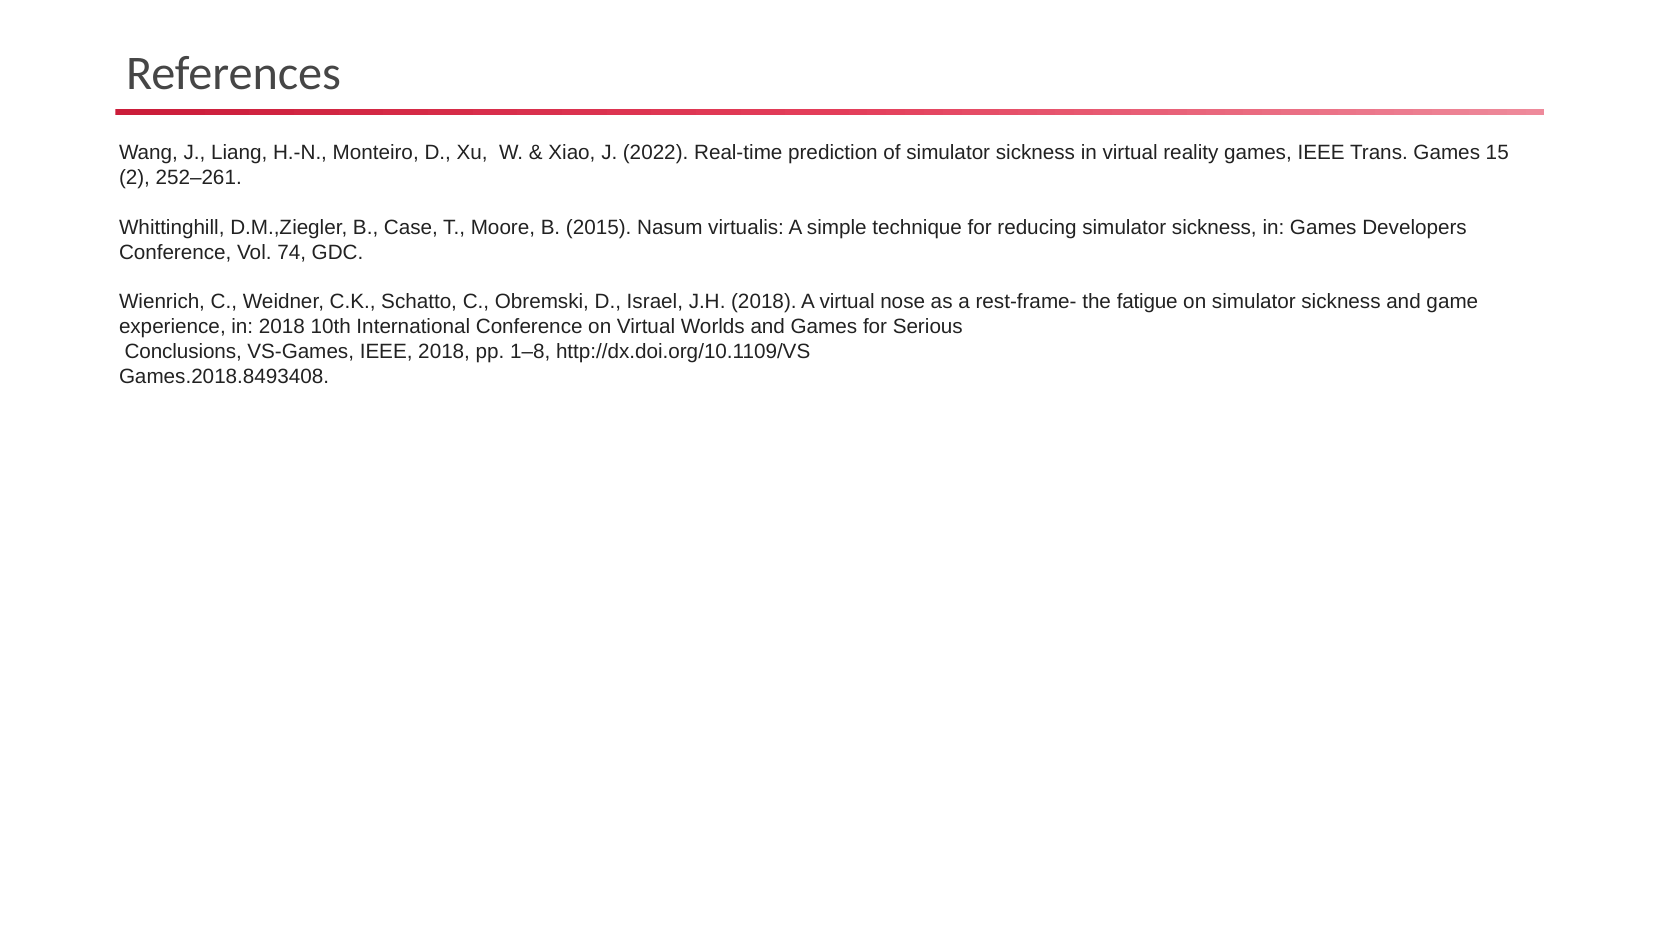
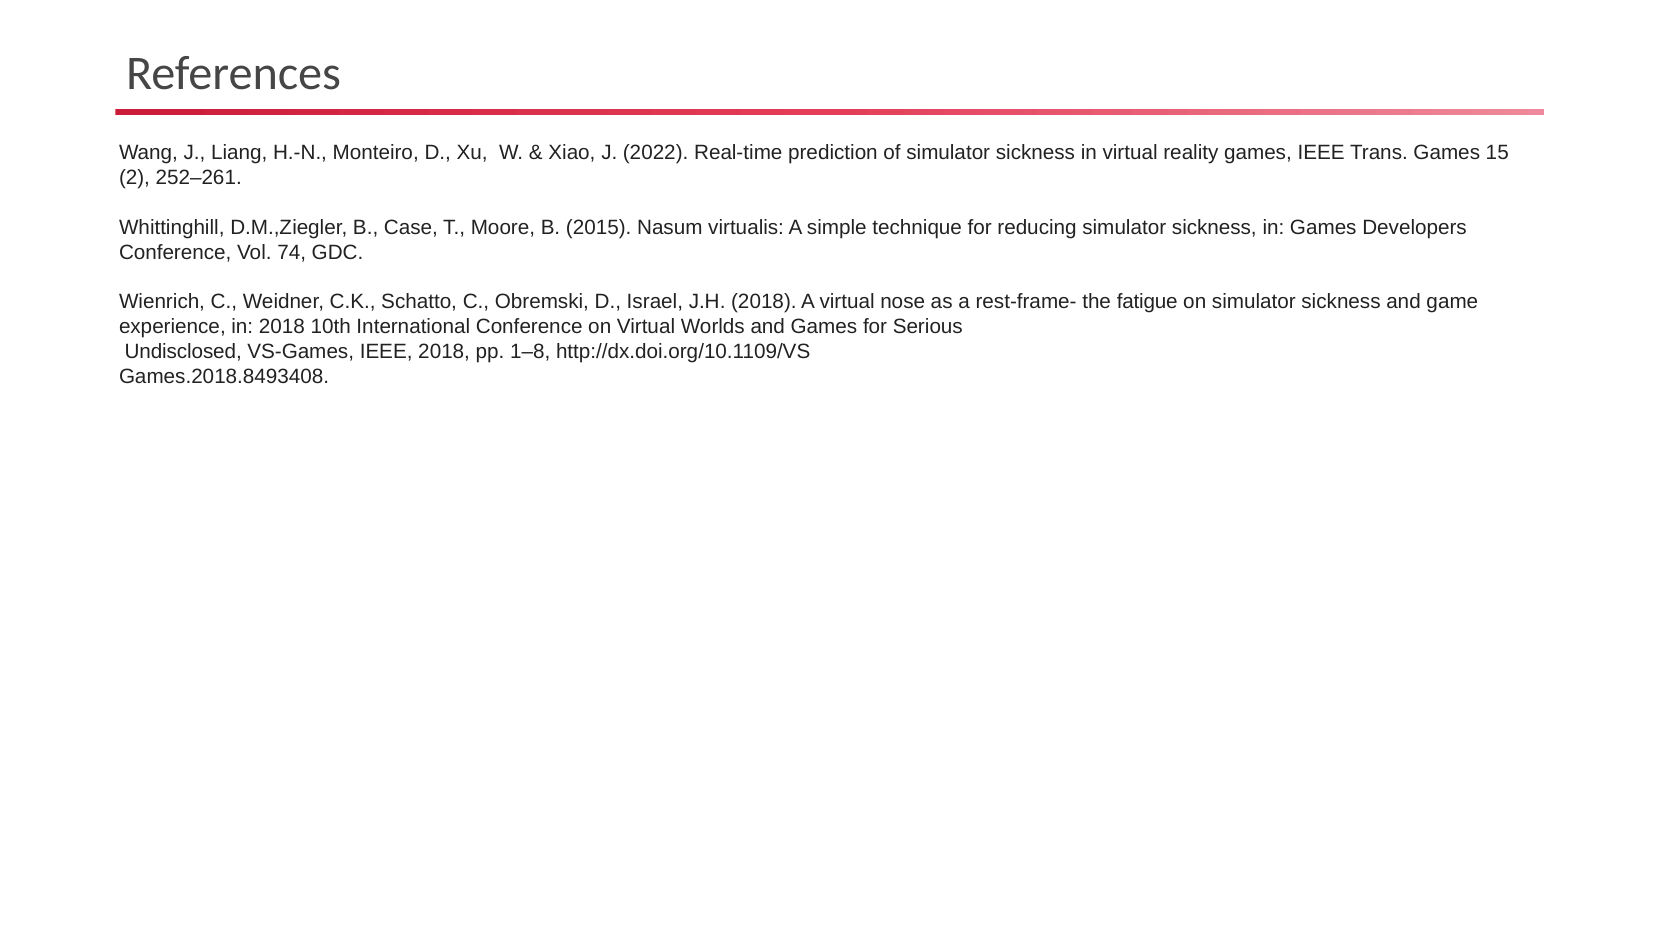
Conclusions: Conclusions -> Undisclosed
